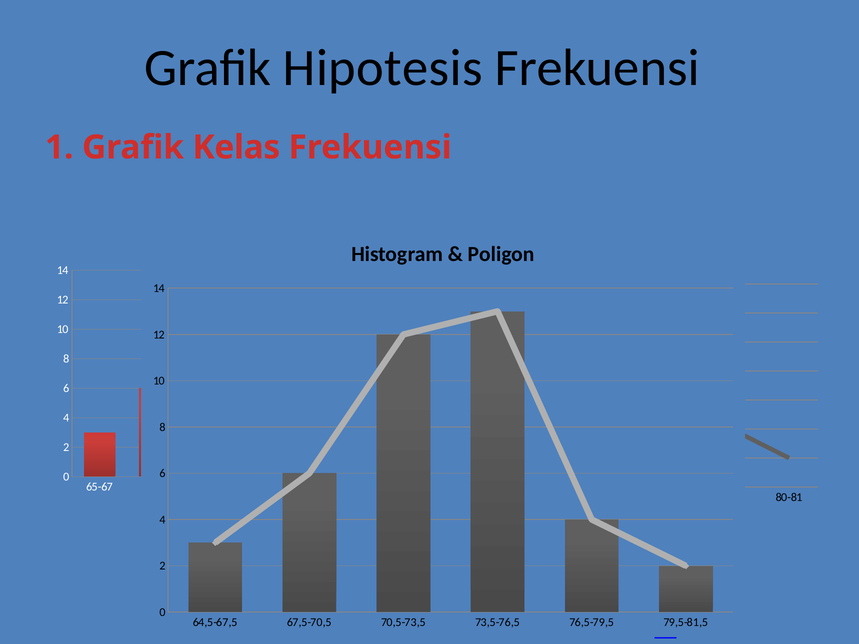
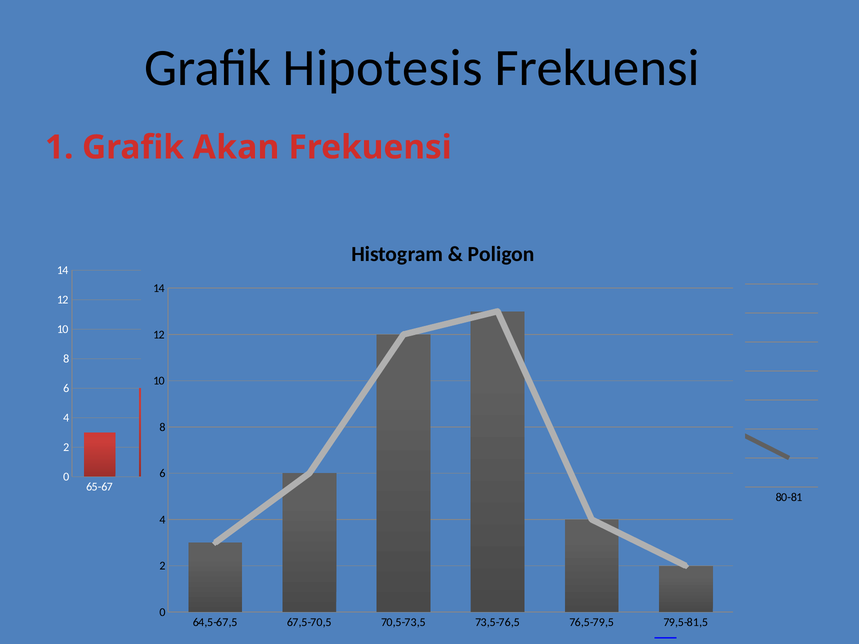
Kelas: Kelas -> Akan
